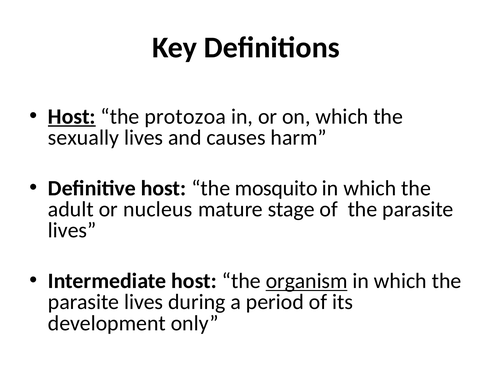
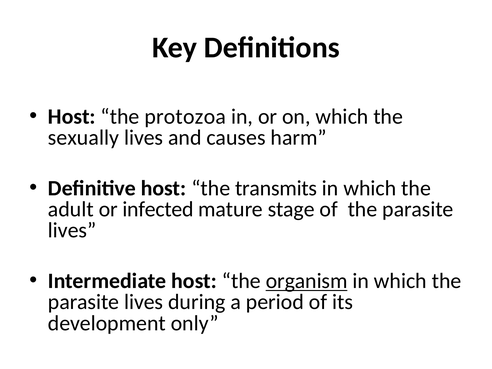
Host at (72, 117) underline: present -> none
mosquito: mosquito -> transmits
nucleus: nucleus -> infected
